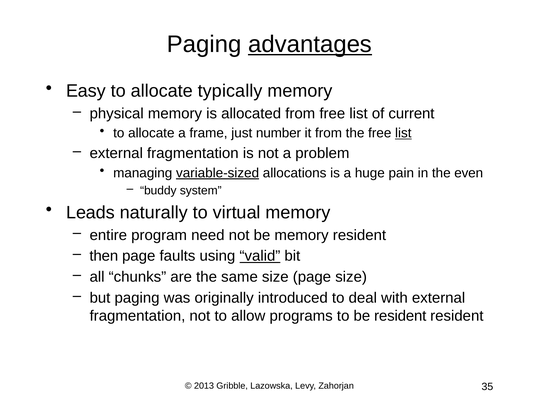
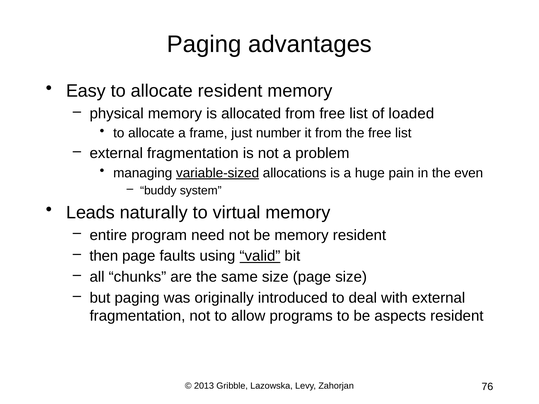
advantages underline: present -> none
allocate typically: typically -> resident
current: current -> loaded
list at (403, 133) underline: present -> none
be resident: resident -> aspects
35: 35 -> 76
